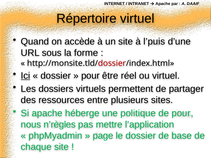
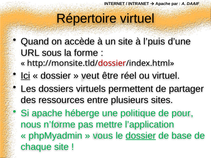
pour at (90, 76): pour -> veut
n’règles: n’règles -> n’forme
page: page -> vous
dossier at (141, 136) underline: none -> present
